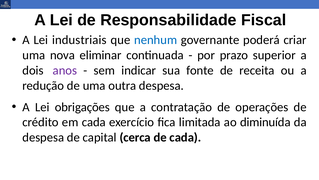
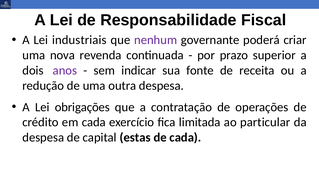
nenhum colour: blue -> purple
eliminar: eliminar -> revenda
diminuída: diminuída -> particular
cerca: cerca -> estas
